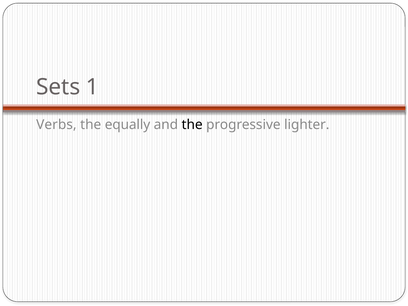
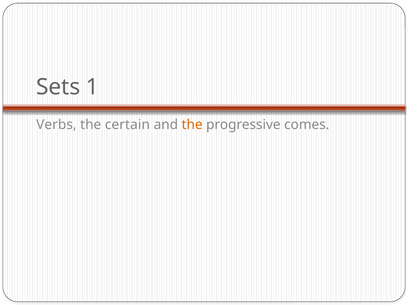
equally: equally -> certain
the at (192, 125) colour: black -> orange
lighter: lighter -> comes
